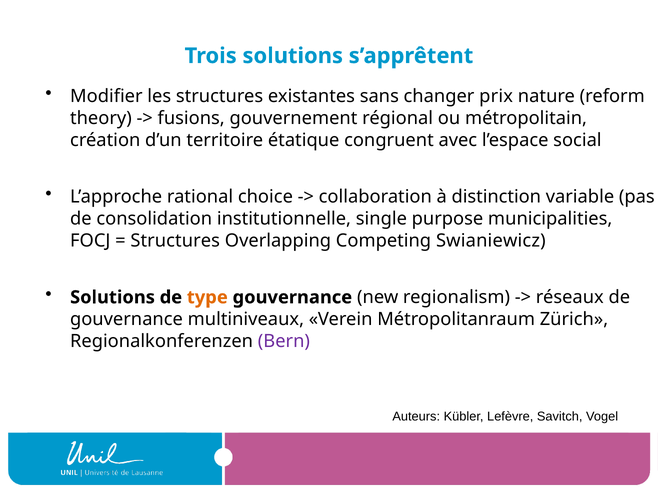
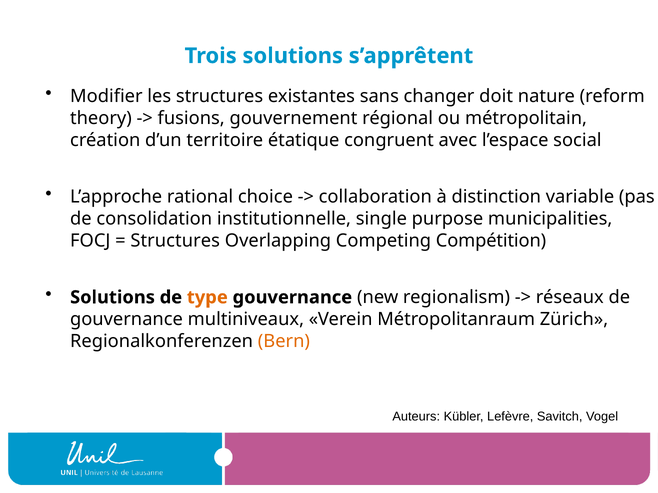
prix: prix -> doit
Swianiewicz: Swianiewicz -> Compétition
Bern colour: purple -> orange
